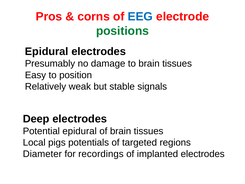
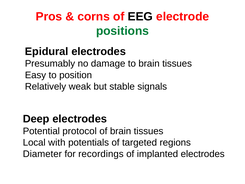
EEG colour: blue -> black
Potential epidural: epidural -> protocol
pigs: pigs -> with
